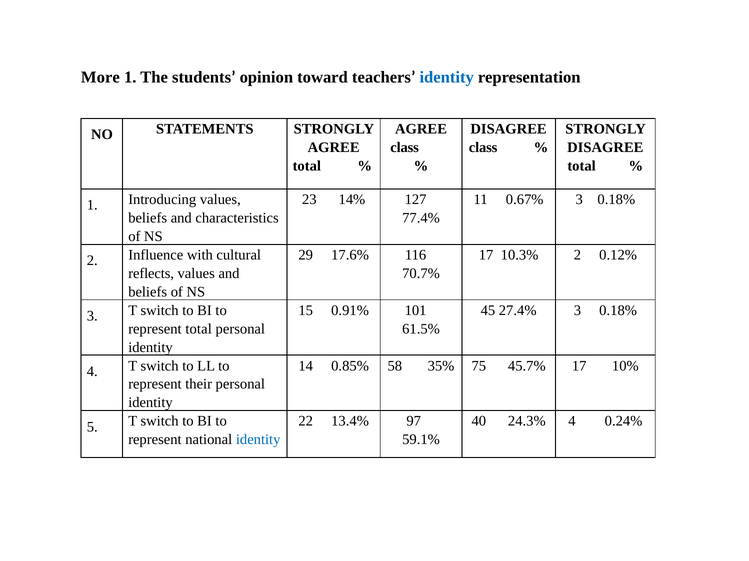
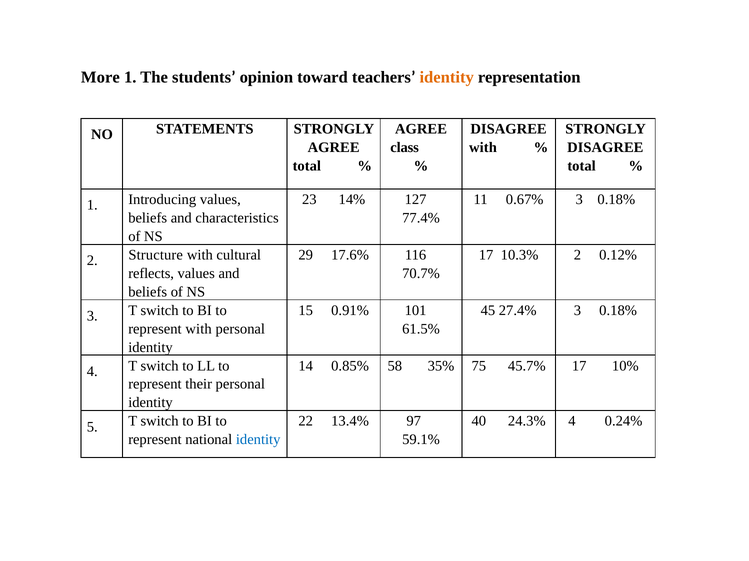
identity at (447, 77) colour: blue -> orange
class at (483, 148): class -> with
Influence: Influence -> Structure
represent total: total -> with
